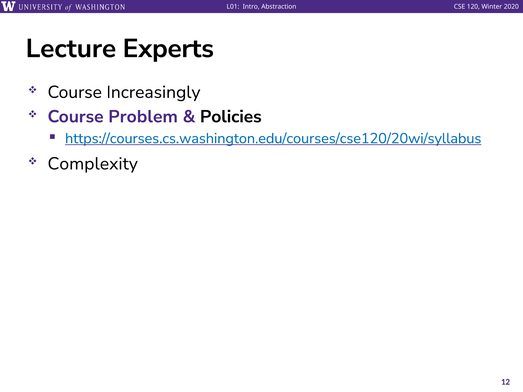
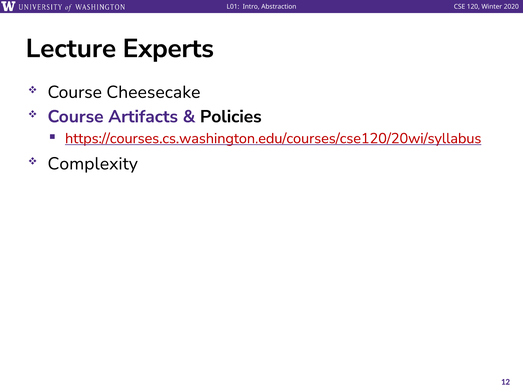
Increasingly: Increasingly -> Cheesecake
Problem: Problem -> Artifacts
https://courses.cs.washington.edu/courses/cse120/20wi/syllabus colour: blue -> red
